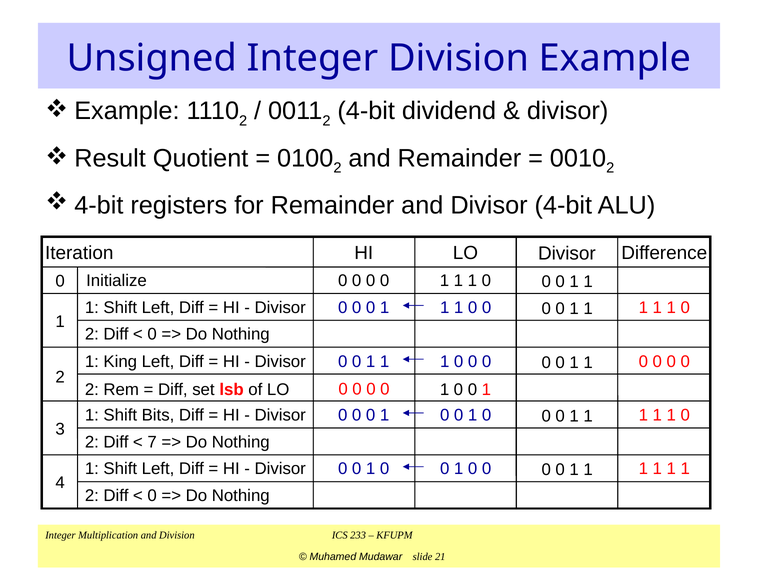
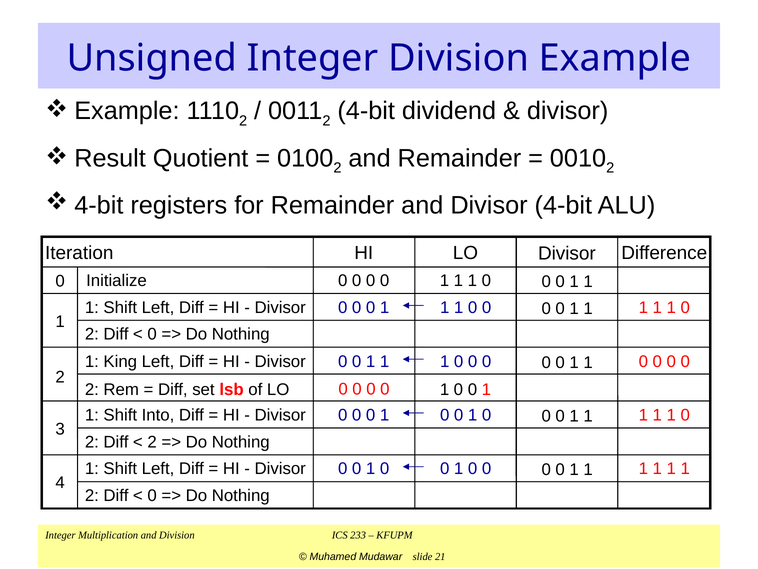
Bits: Bits -> Into
7 at (152, 442): 7 -> 2
